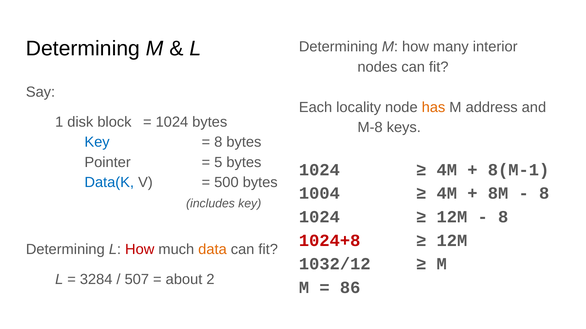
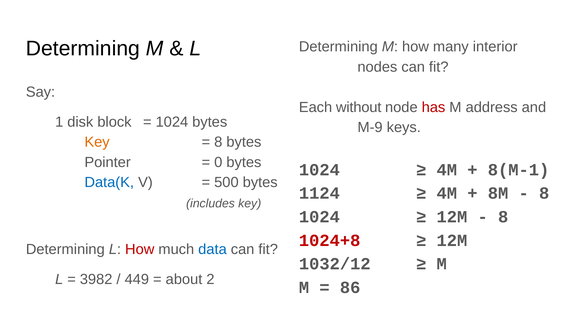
locality: locality -> without
has colour: orange -> red
M-8: M-8 -> M-9
Key at (97, 142) colour: blue -> orange
5: 5 -> 0
1004: 1004 -> 1124
data colour: orange -> blue
3284: 3284 -> 3982
507: 507 -> 449
